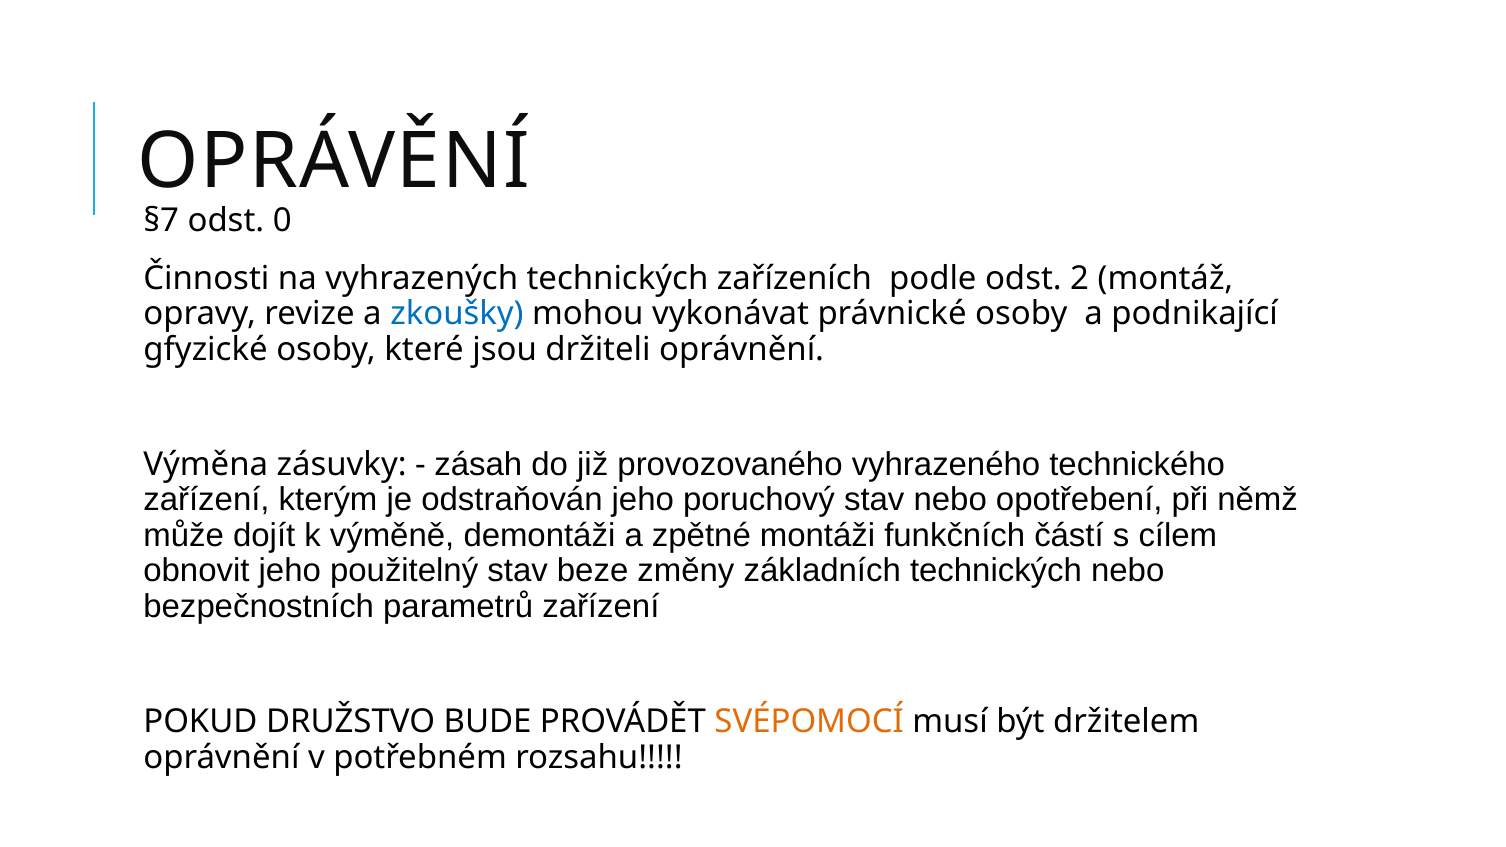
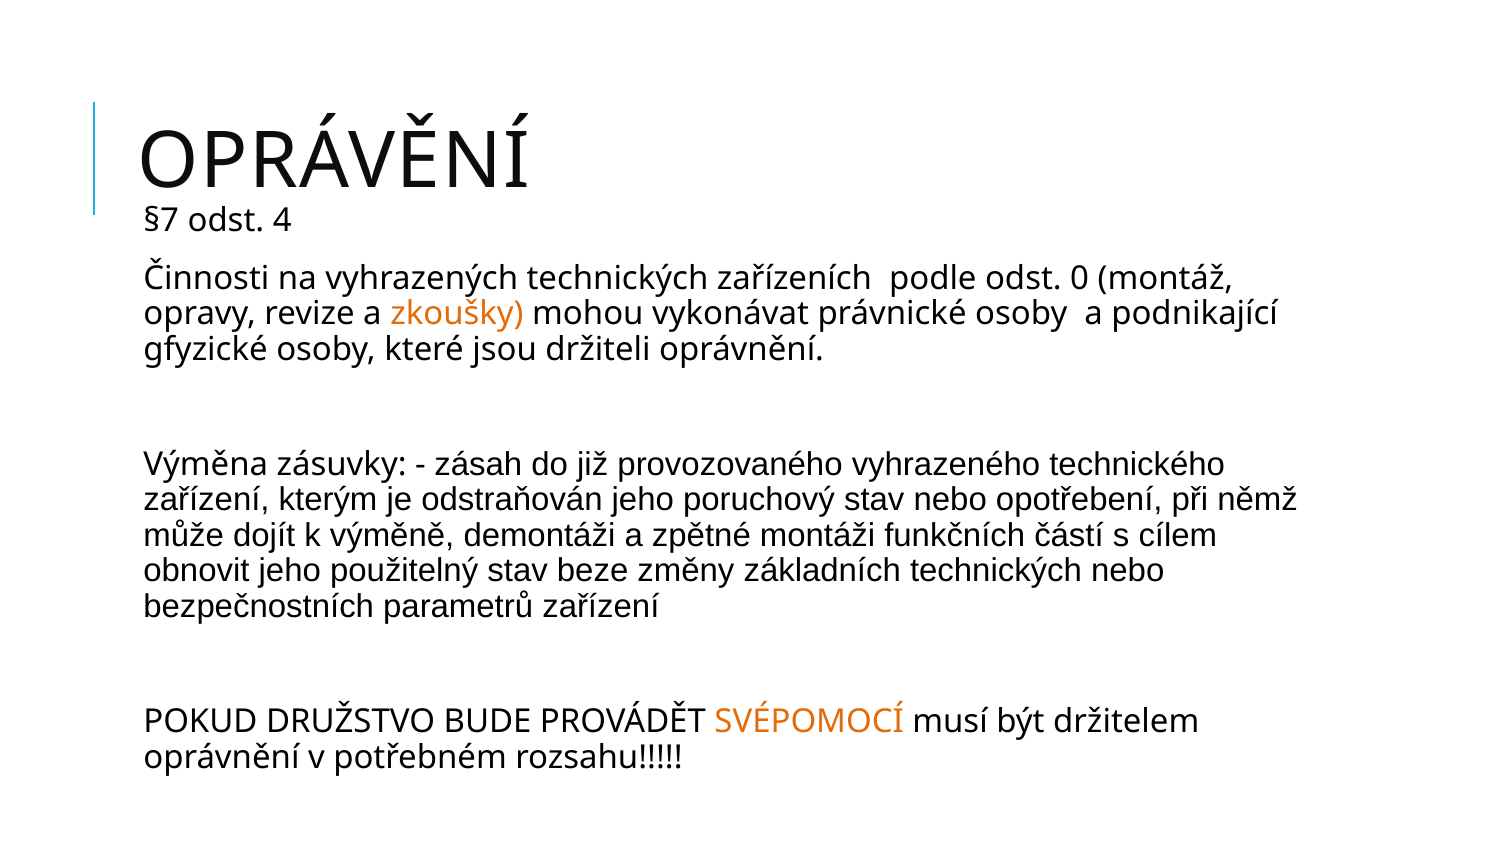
0: 0 -> 4
2: 2 -> 0
zkoušky colour: blue -> orange
